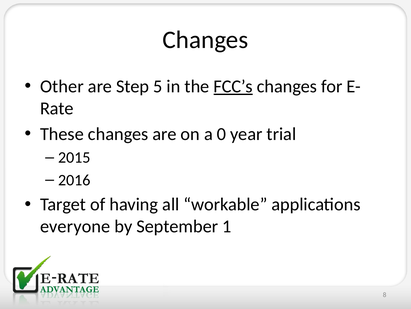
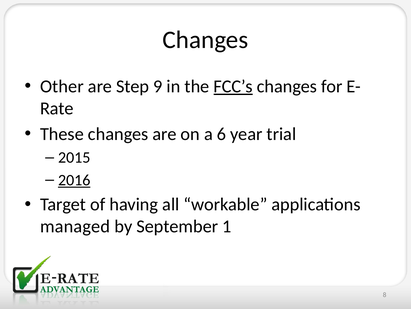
5: 5 -> 9
0: 0 -> 6
2016 underline: none -> present
everyone: everyone -> managed
